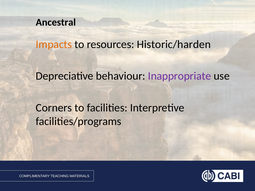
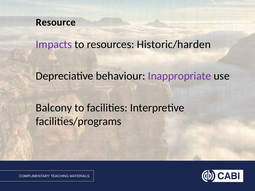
Ancestral: Ancestral -> Resource
Impacts colour: orange -> purple
Corners: Corners -> Balcony
